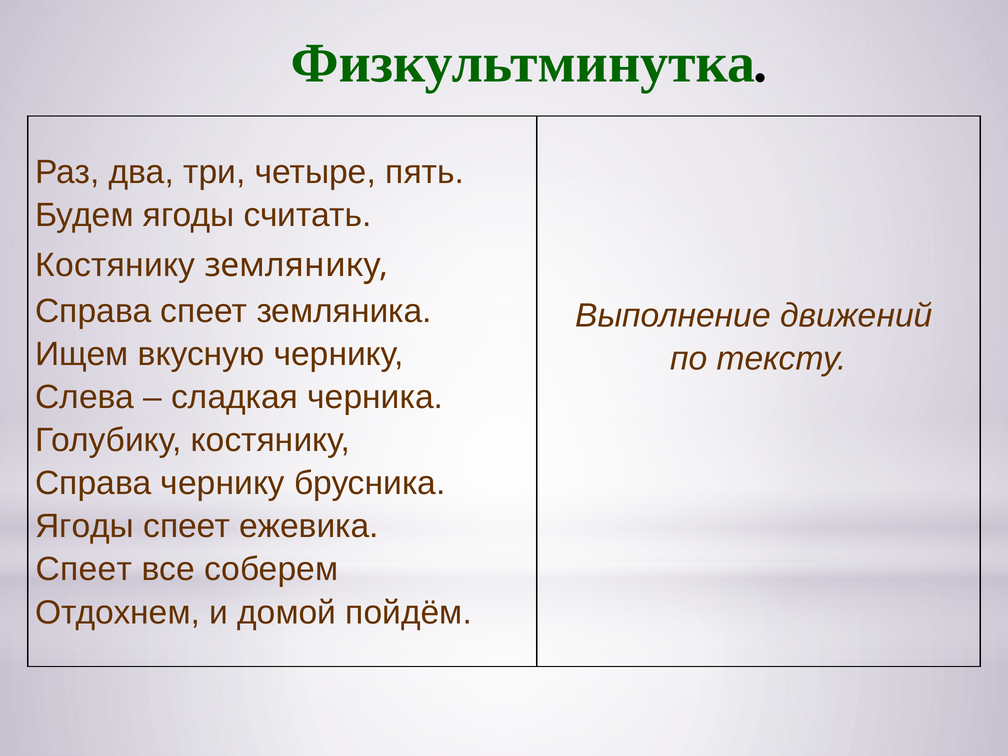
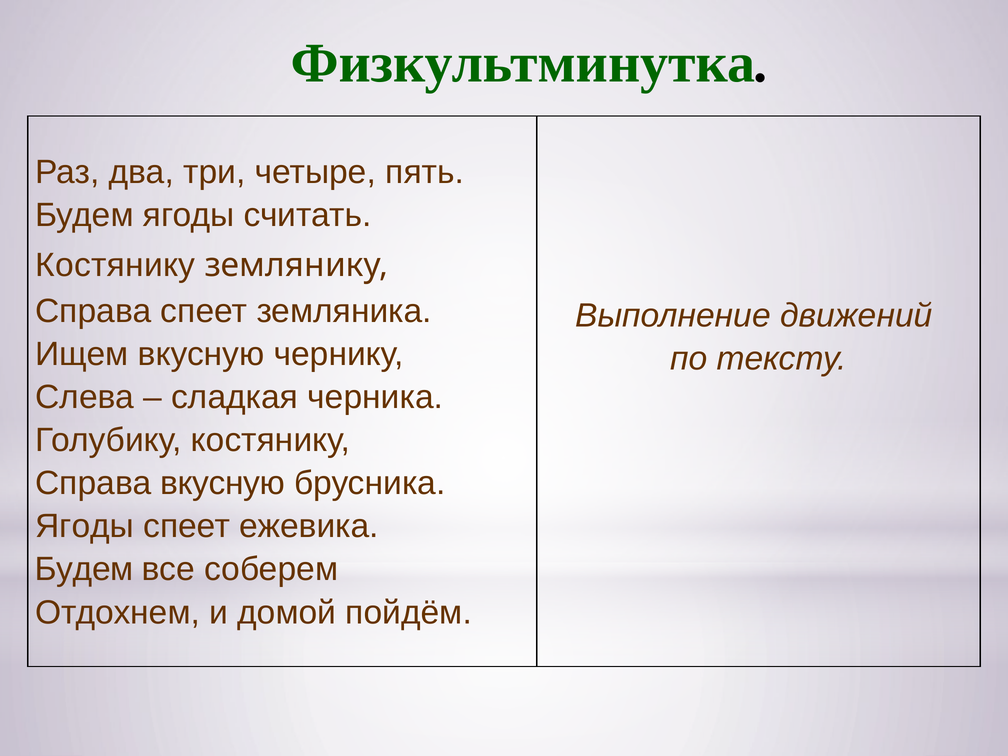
Справа чернику: чернику -> вкусную
Спеет at (84, 569): Спеет -> Будем
